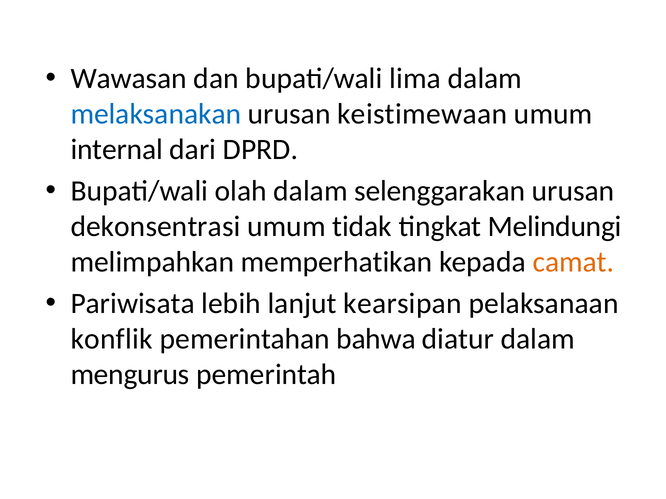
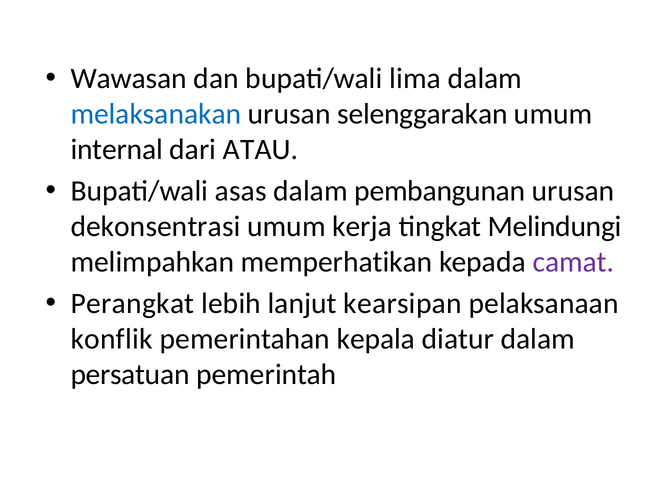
keistimewaan: keistimewaan -> selenggarakan
DPRD: DPRD -> ATAU
olah: olah -> asas
selenggarakan: selenggarakan -> pembangunan
tidak: tidak -> kerja
camat colour: orange -> purple
Pariwisata: Pariwisata -> Perangkat
bahwa: bahwa -> kepala
mengurus: mengurus -> persatuan
